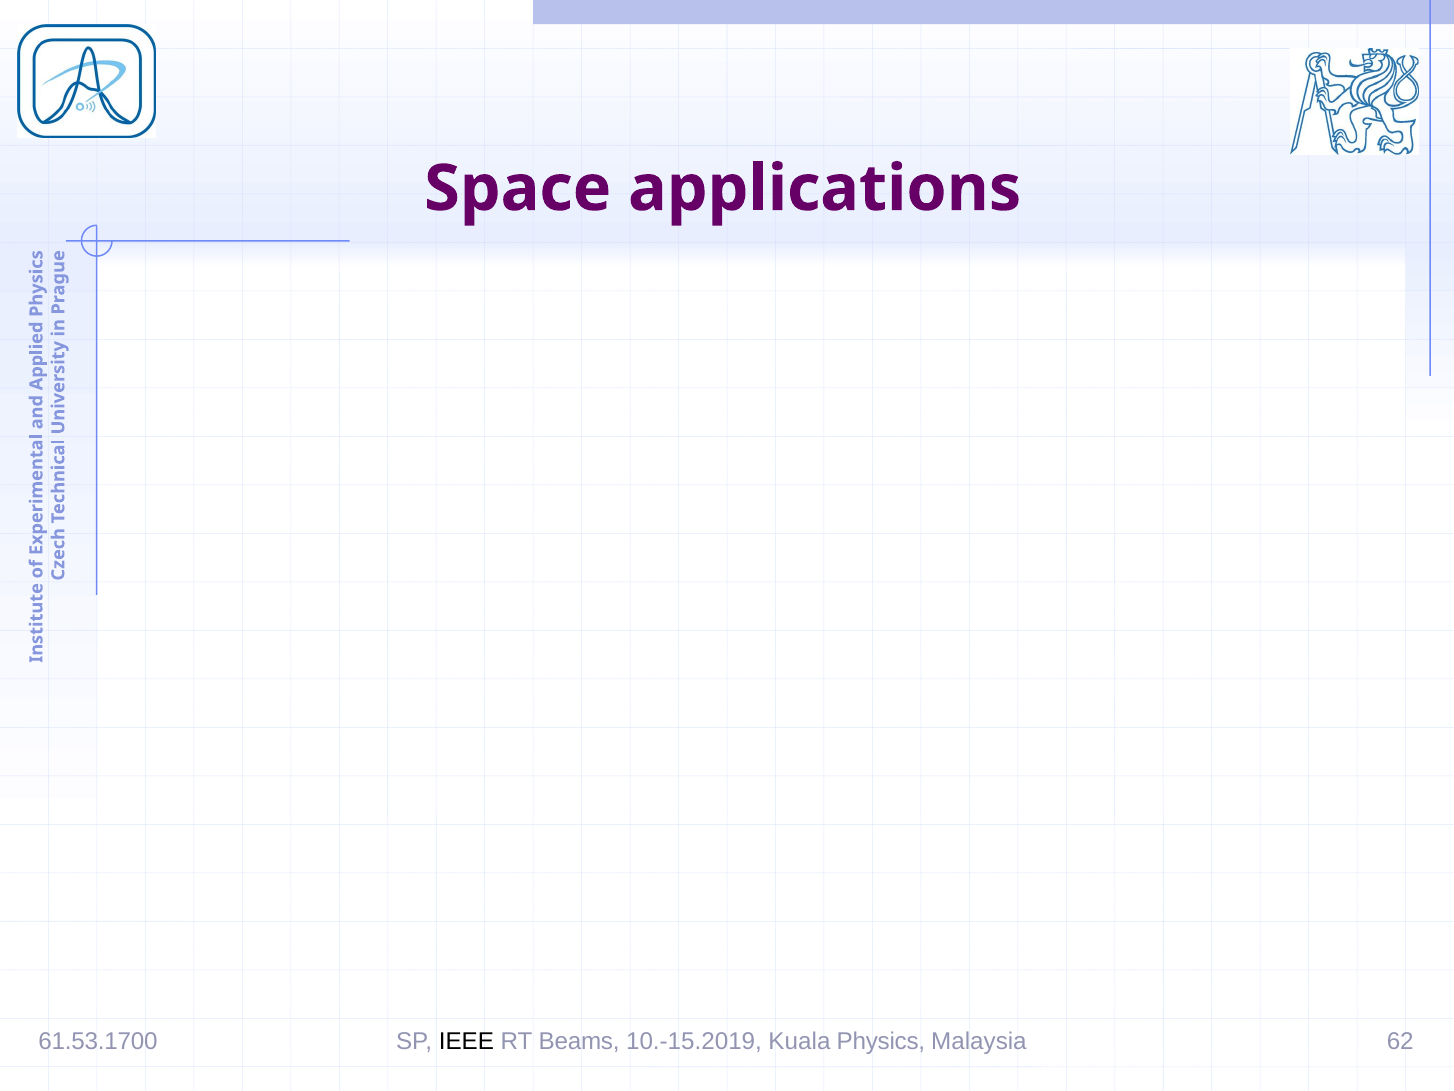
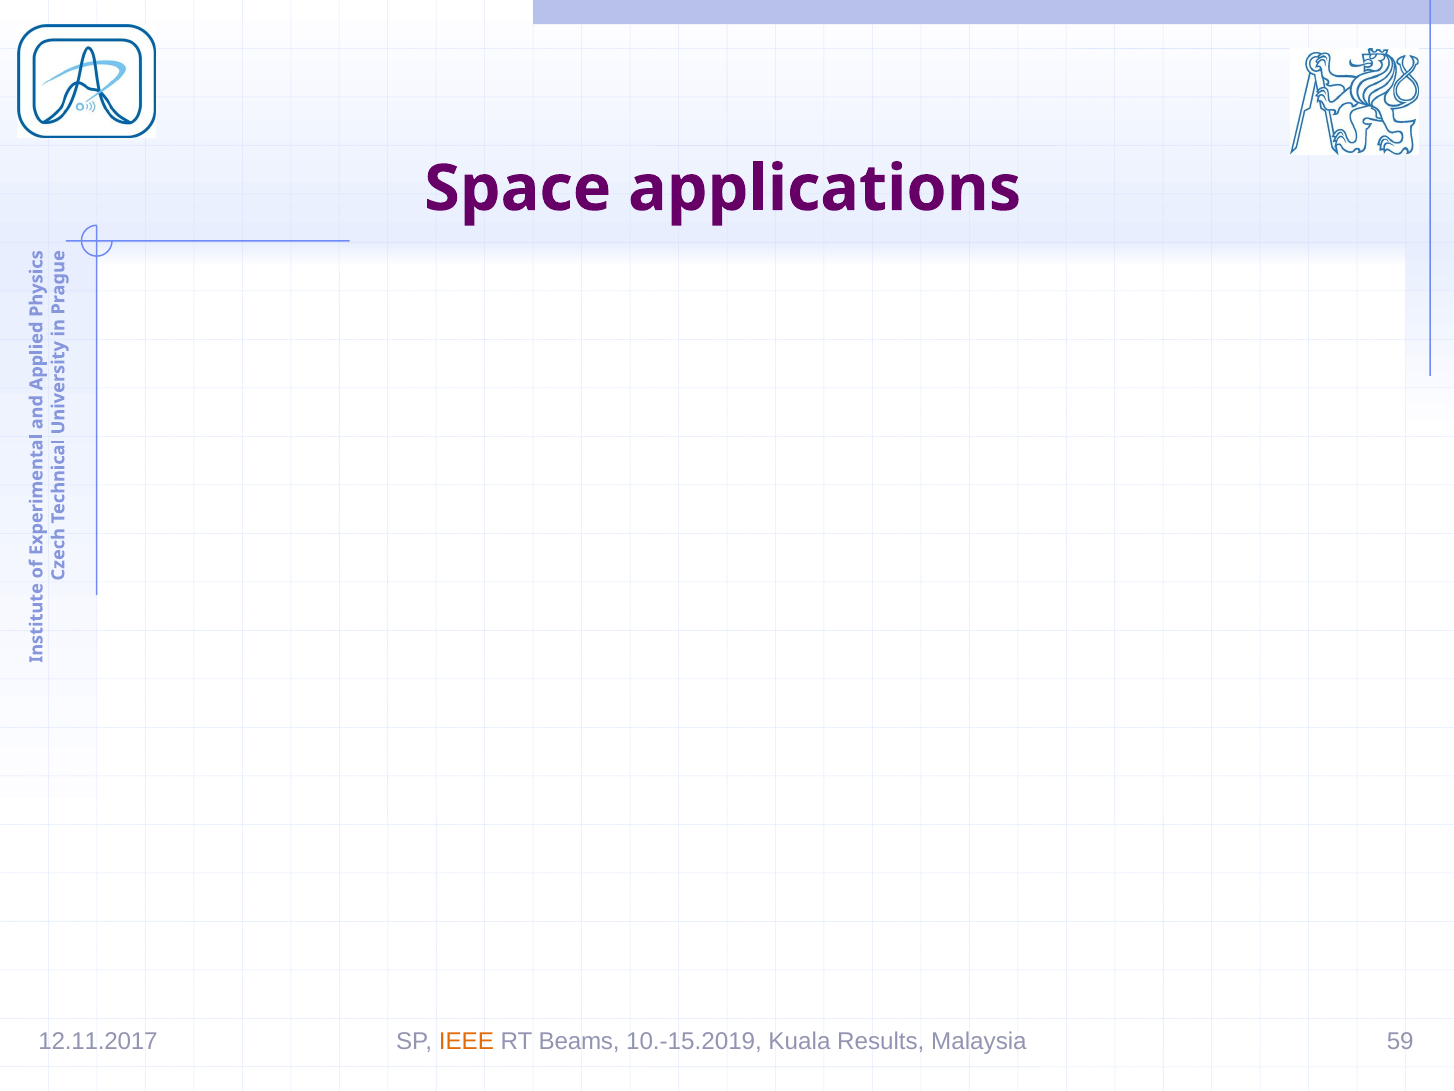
61.53.1700: 61.53.1700 -> 12.11.2017
IEEE colour: black -> orange
Physics: Physics -> Results
62: 62 -> 59
